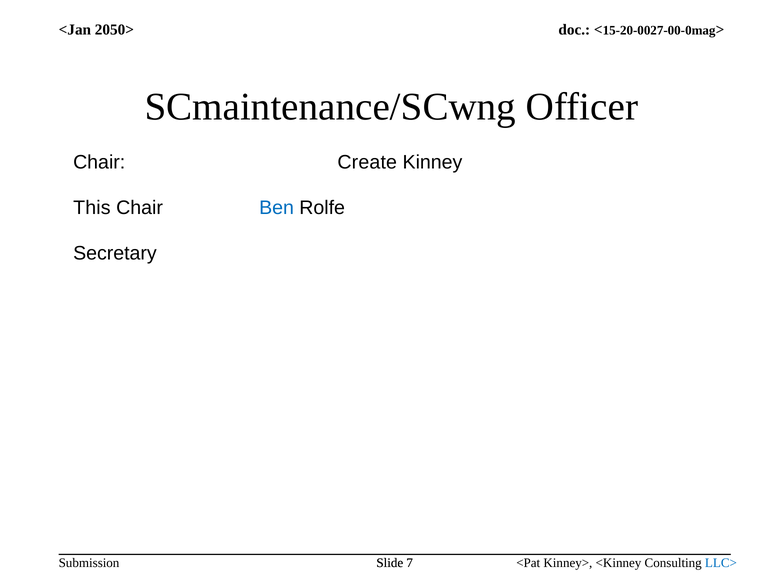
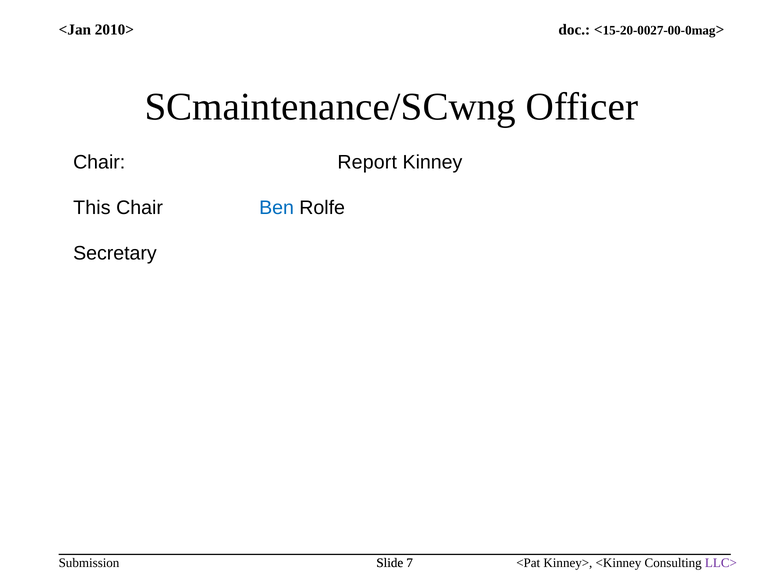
2050>: 2050> -> 2010>
Create: Create -> Report
LLC> colour: blue -> purple
